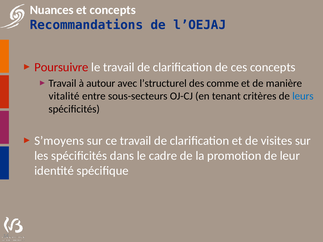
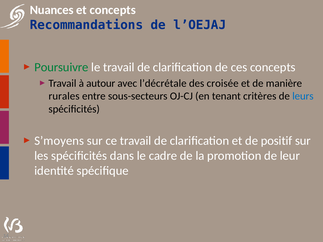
Poursuivre colour: red -> green
l’structurel: l’structurel -> l’décrétale
comme: comme -> croisée
vitalité: vitalité -> rurales
visites: visites -> positif
